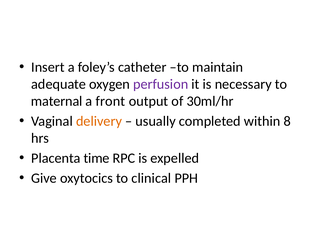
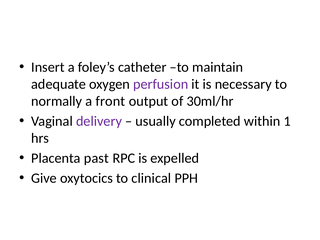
maternal: maternal -> normally
delivery colour: orange -> purple
8: 8 -> 1
time: time -> past
